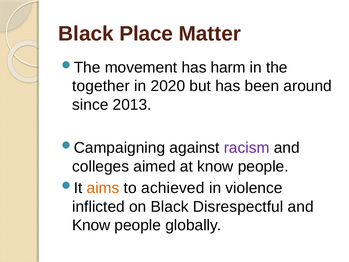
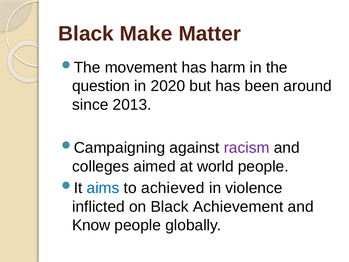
Place: Place -> Make
together: together -> question
at know: know -> world
aims colour: orange -> blue
Disrespectful: Disrespectful -> Achievement
